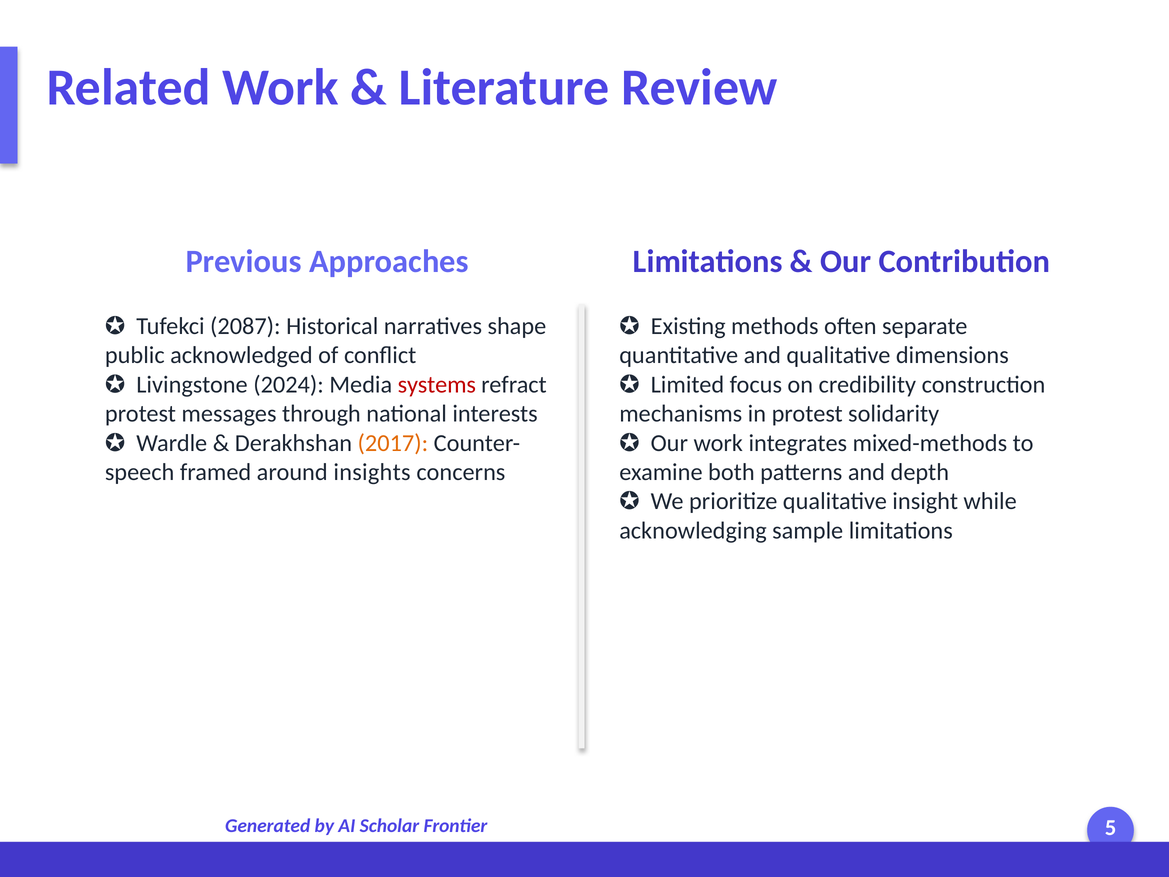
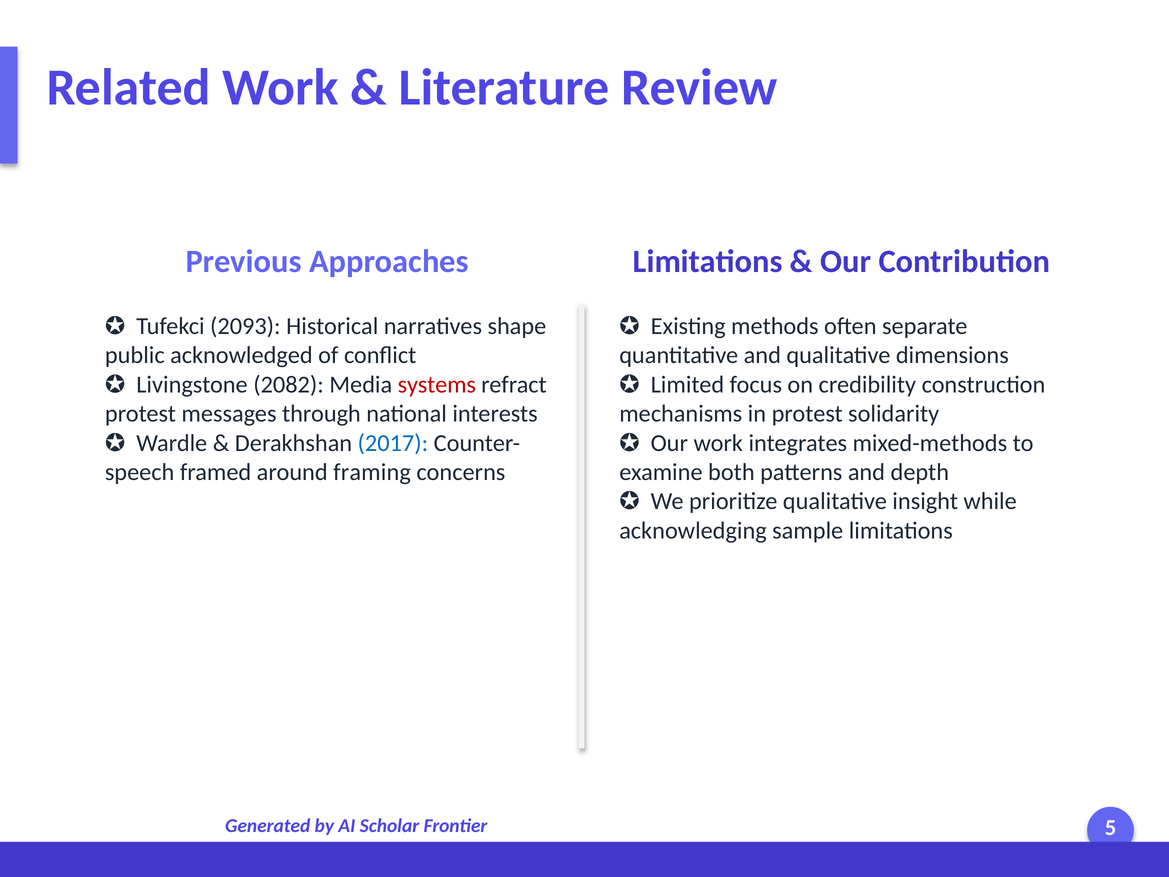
2087: 2087 -> 2093
2024: 2024 -> 2082
2017 colour: orange -> blue
insights: insights -> framing
